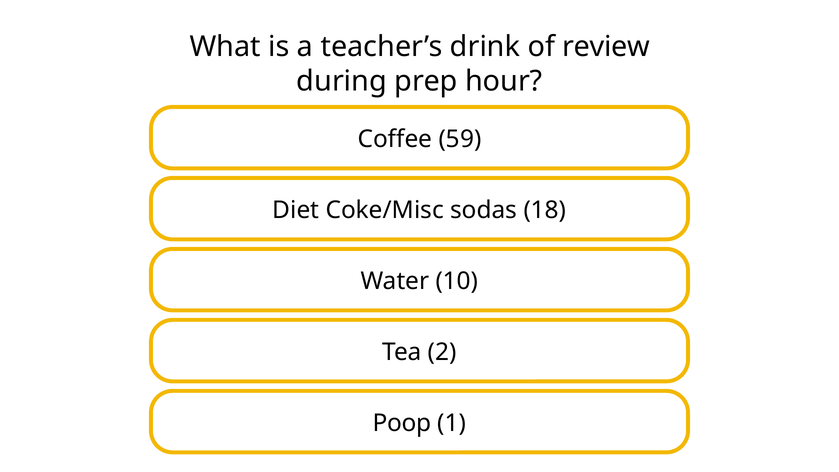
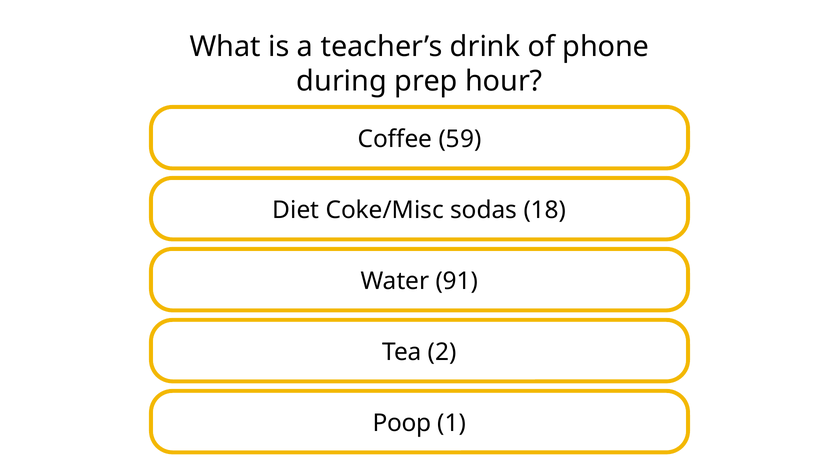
review: review -> phone
10: 10 -> 91
